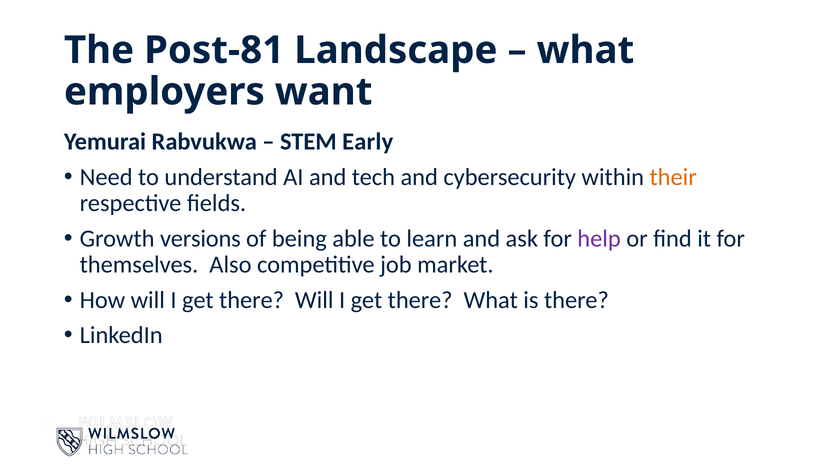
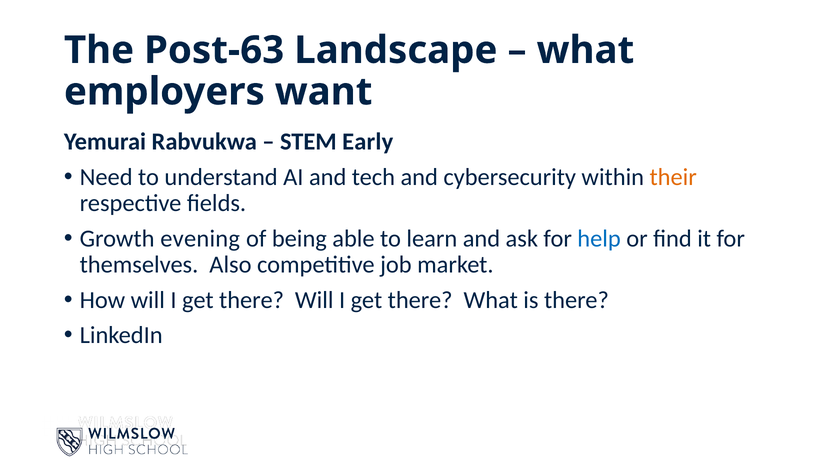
Post-81: Post-81 -> Post-63
versions: versions -> evening
help colour: purple -> blue
